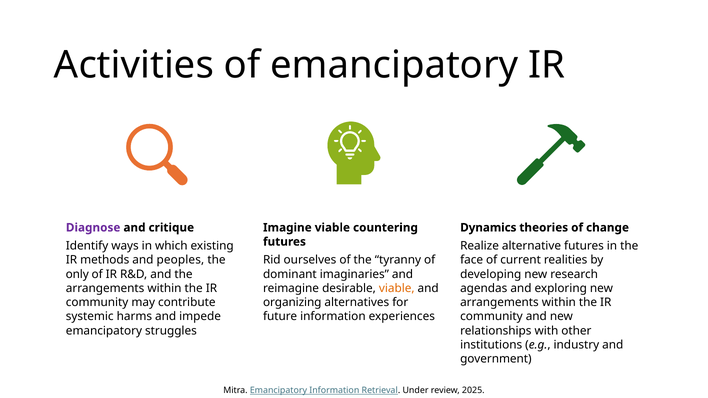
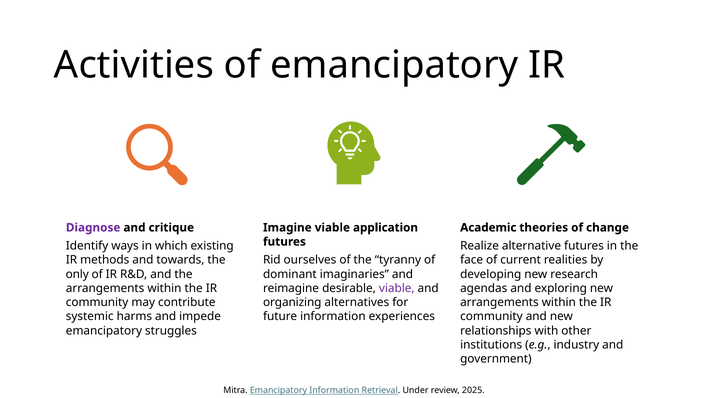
countering: countering -> application
Dynamics: Dynamics -> Academic
peoples: peoples -> towards
viable at (397, 288) colour: orange -> purple
